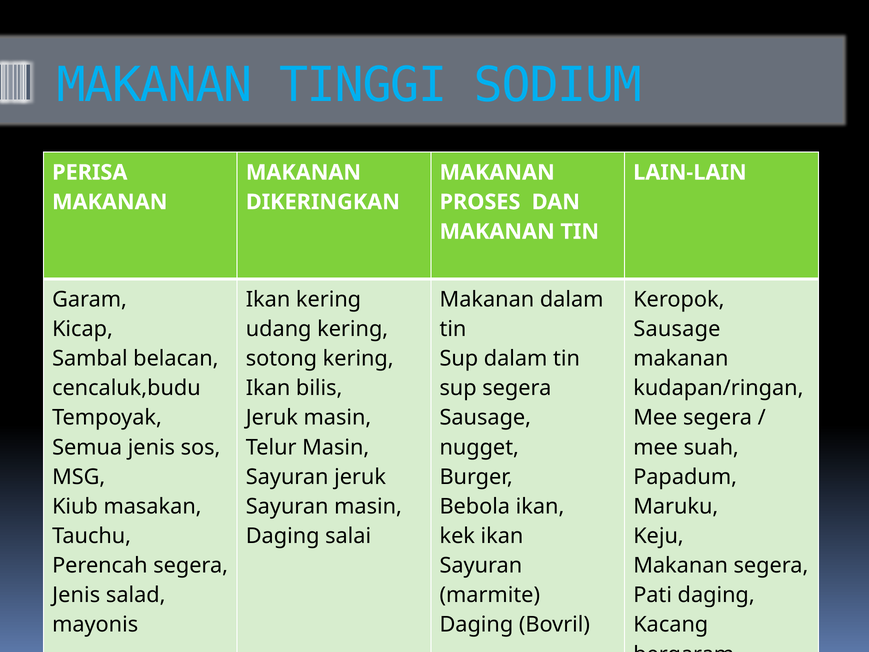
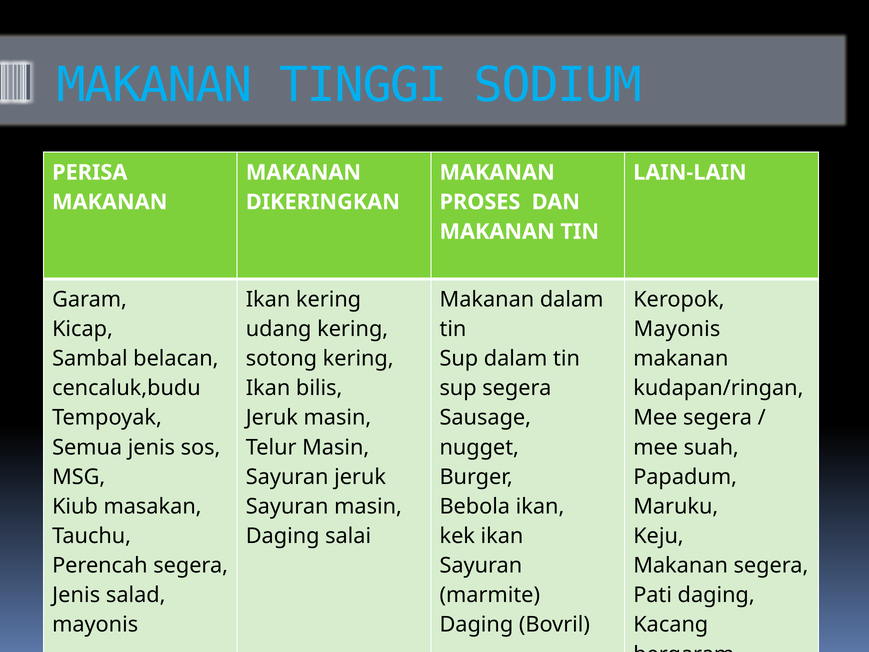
Sausage at (677, 329): Sausage -> Mayonis
